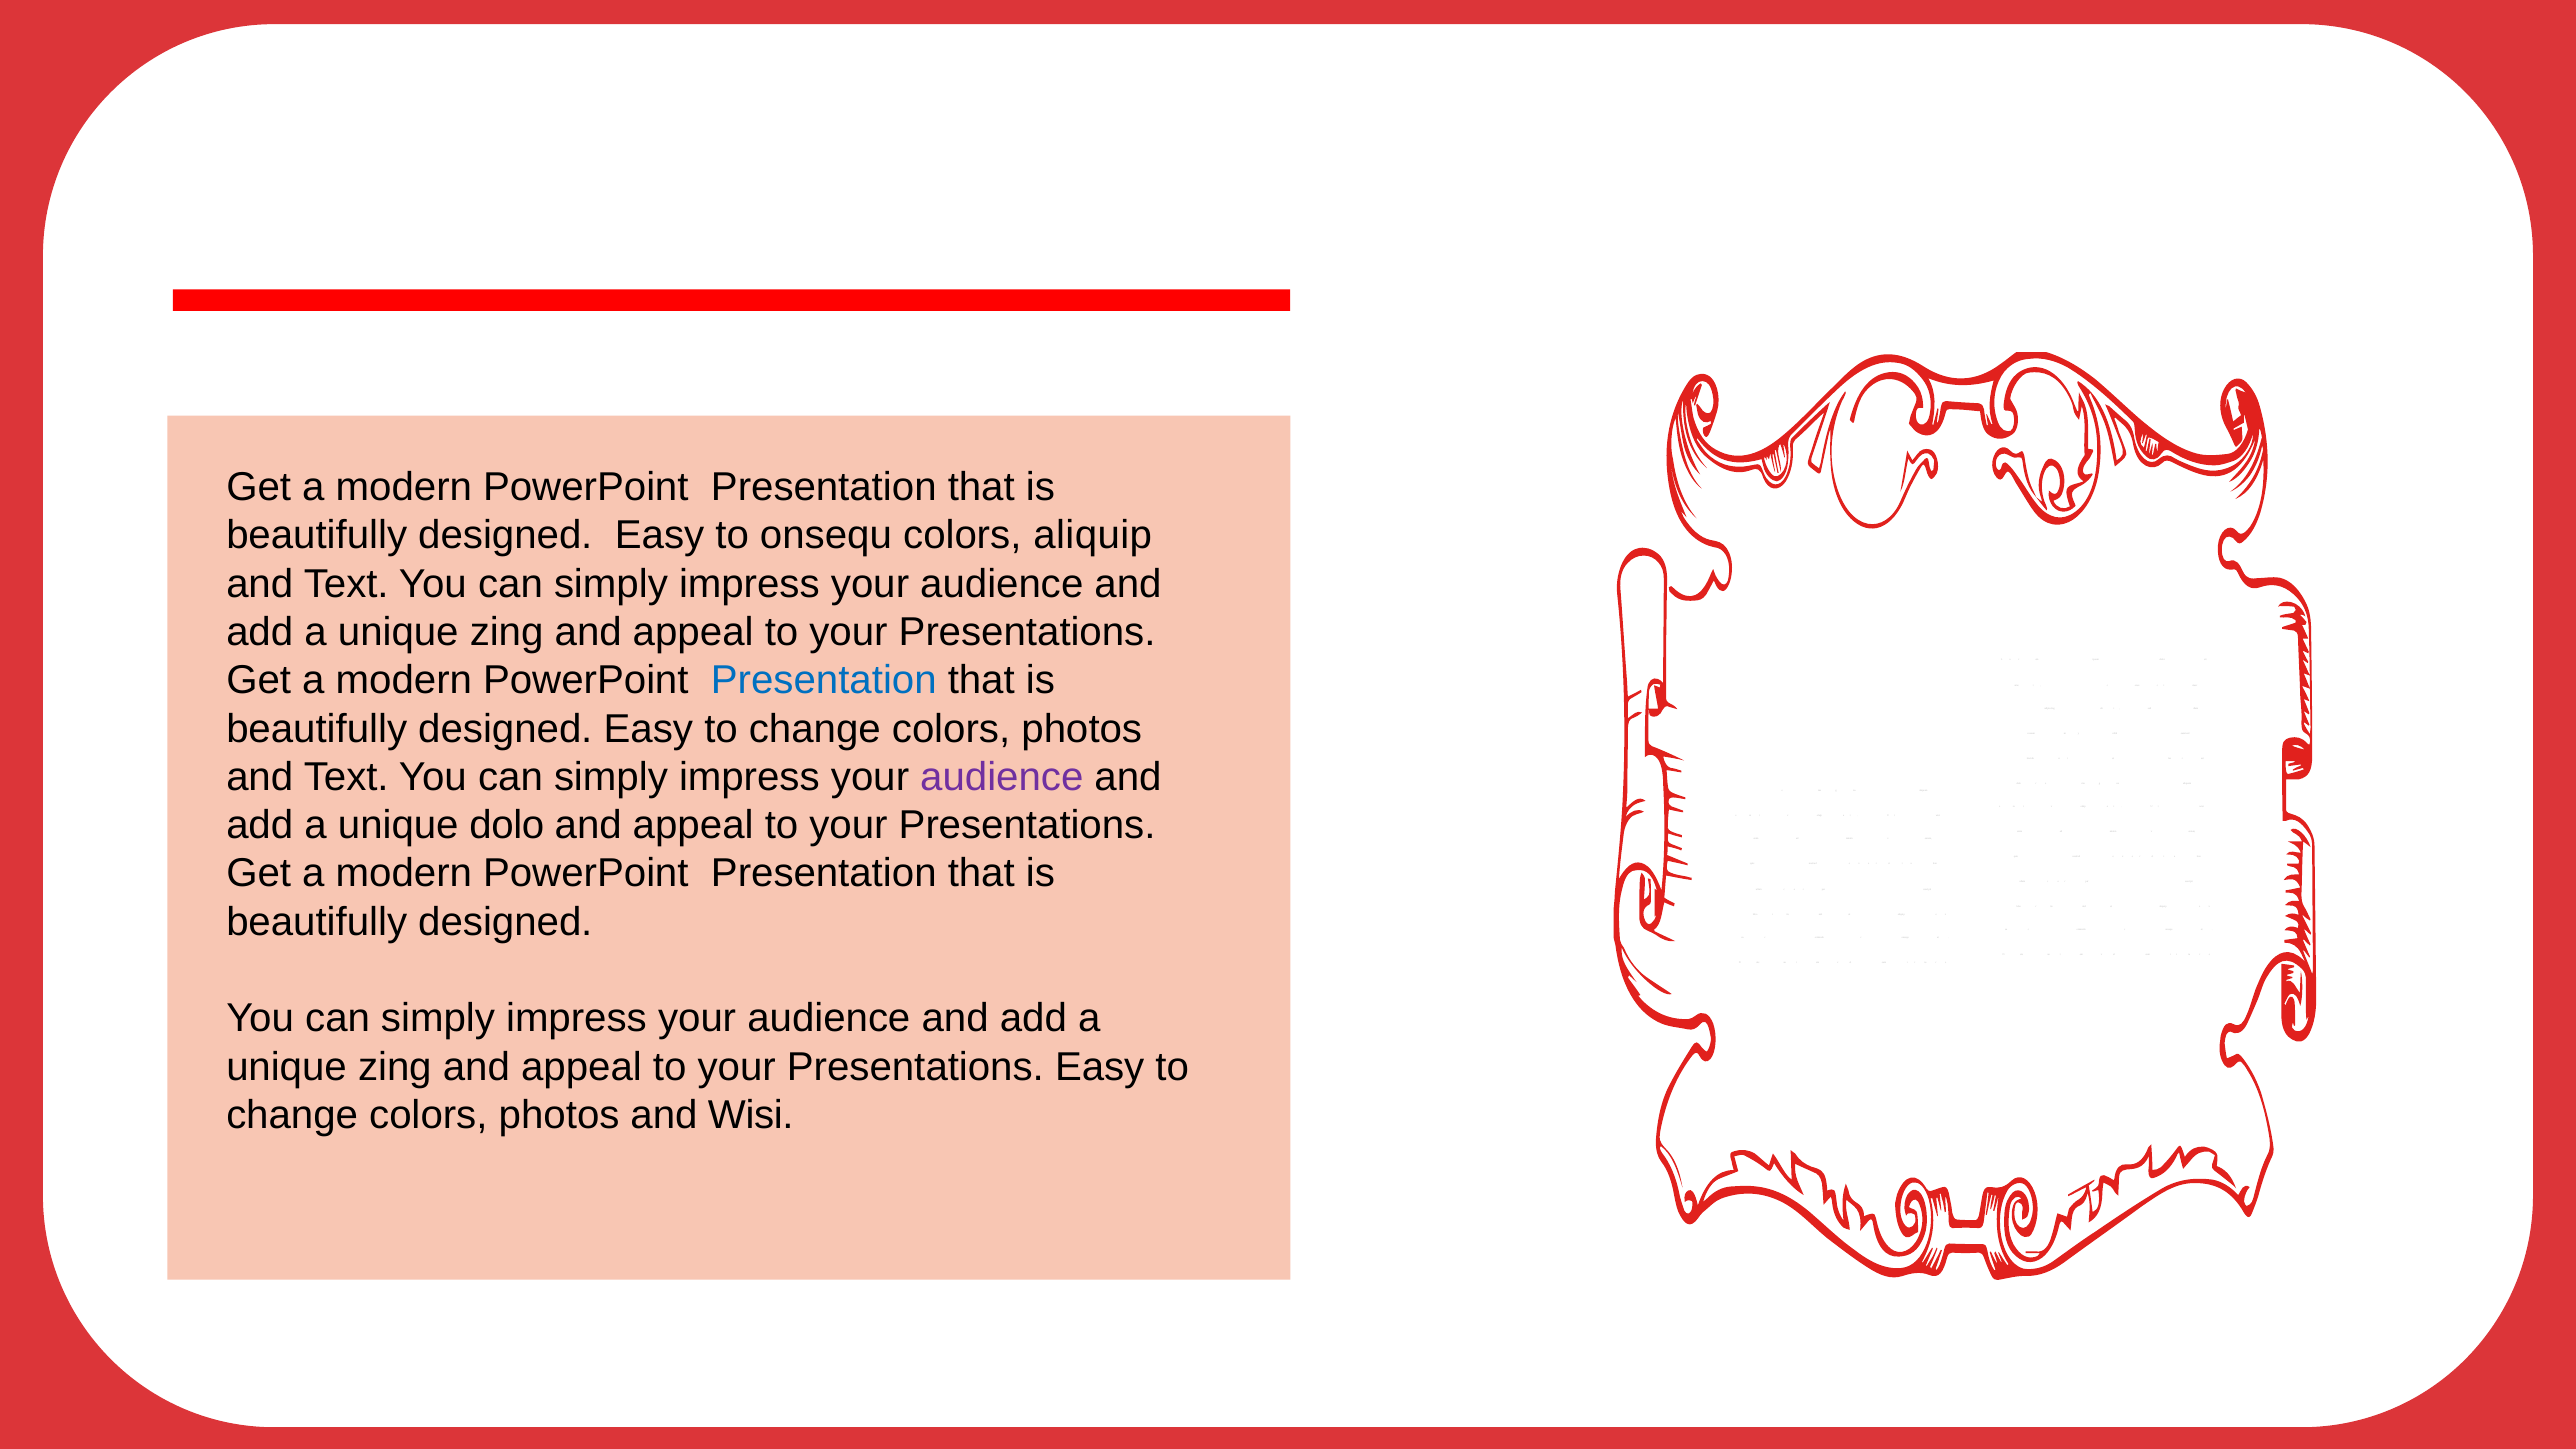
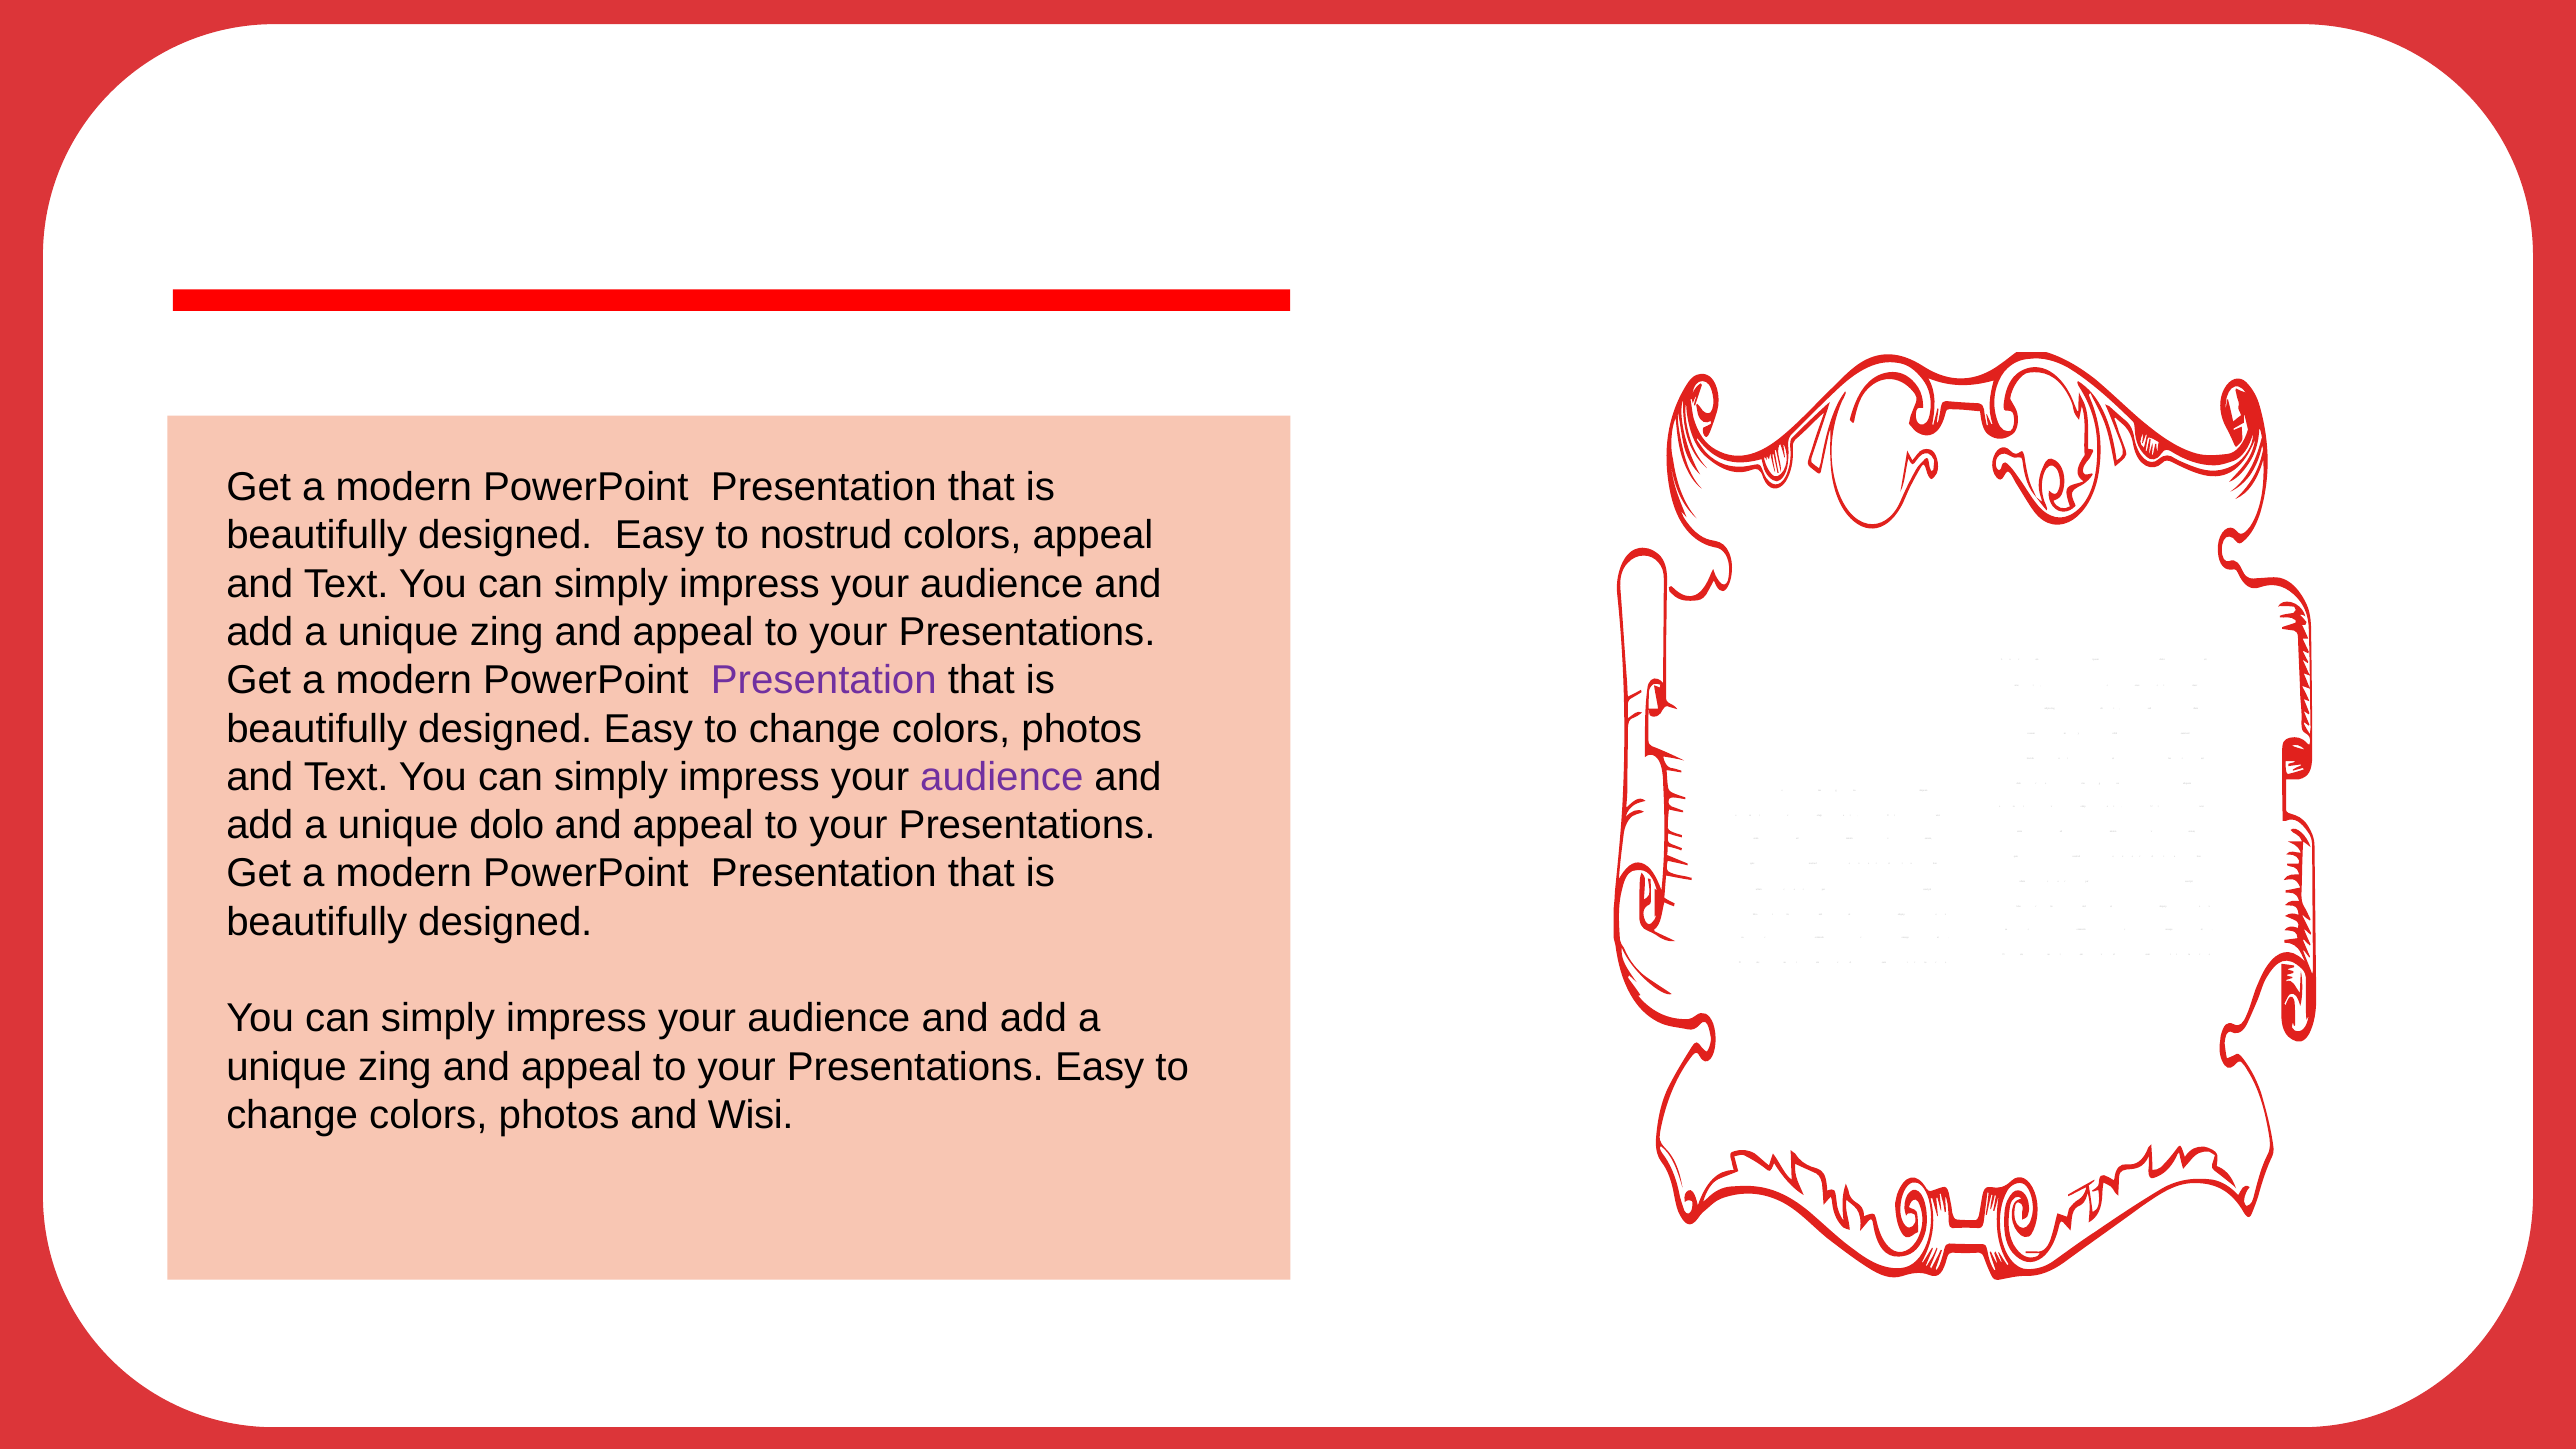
to onsequ: onsequ -> nostrud
colors aliquip: aliquip -> appeal
Presentation at (824, 680) colour: blue -> purple
